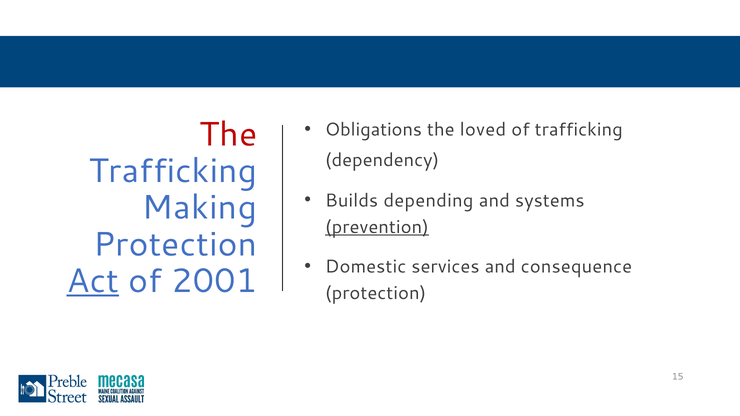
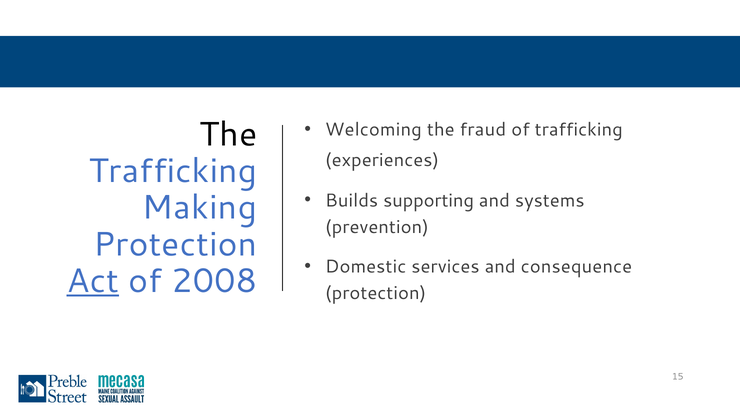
Obligations: Obligations -> Welcoming
loved: loved -> fraud
The at (228, 135) colour: red -> black
dependency: dependency -> experiences
depending: depending -> supporting
prevention underline: present -> none
2001: 2001 -> 2008
